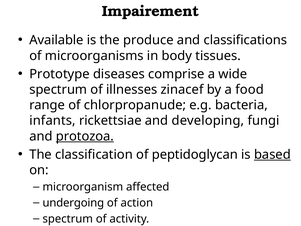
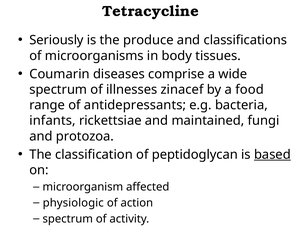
Impairement: Impairement -> Tetracycline
Available: Available -> Seriously
Prototype: Prototype -> Coumarin
chlorpropanude: chlorpropanude -> antidepressants
developing: developing -> maintained
protozoa underline: present -> none
undergoing: undergoing -> physiologic
